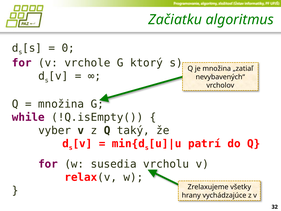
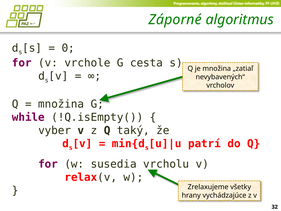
Začiatku: Začiatku -> Záporné
ktorý: ktorý -> cesta
